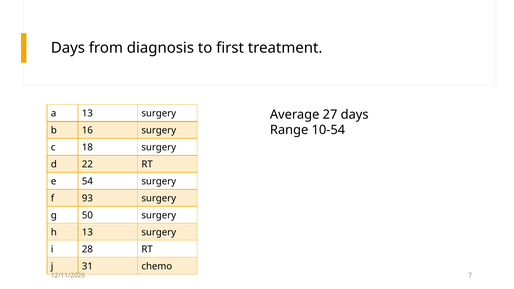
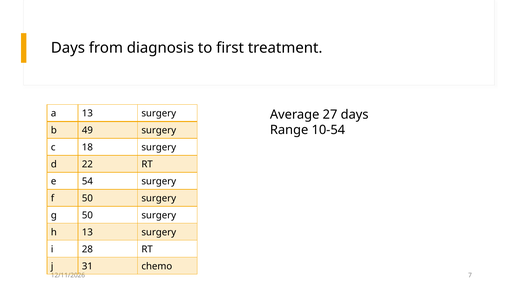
16: 16 -> 49
f 93: 93 -> 50
